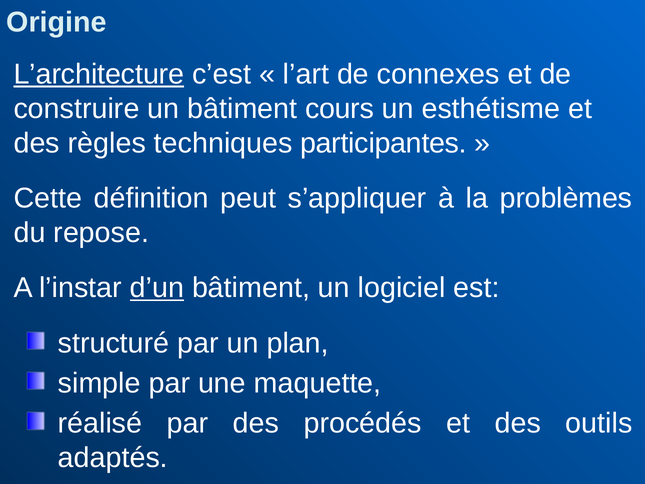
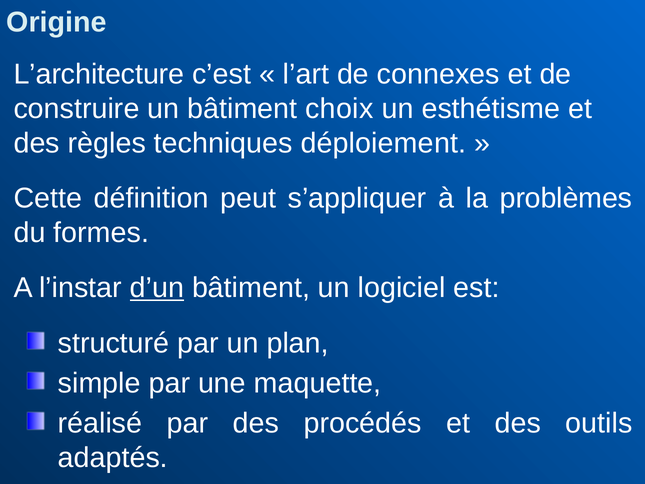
L’architecture underline: present -> none
cours: cours -> choix
participantes: participantes -> déploiement
repose: repose -> formes
